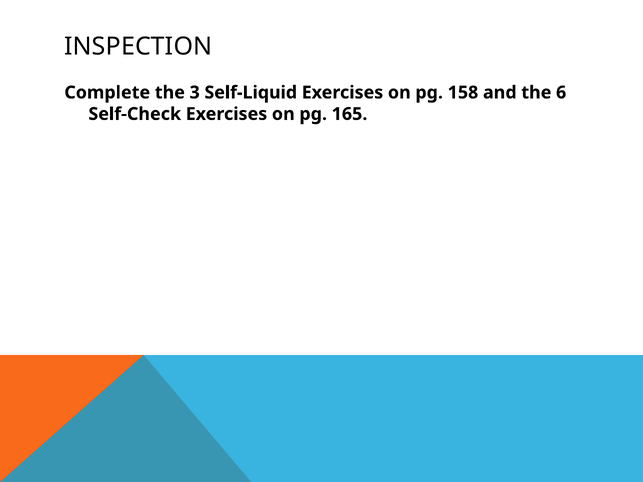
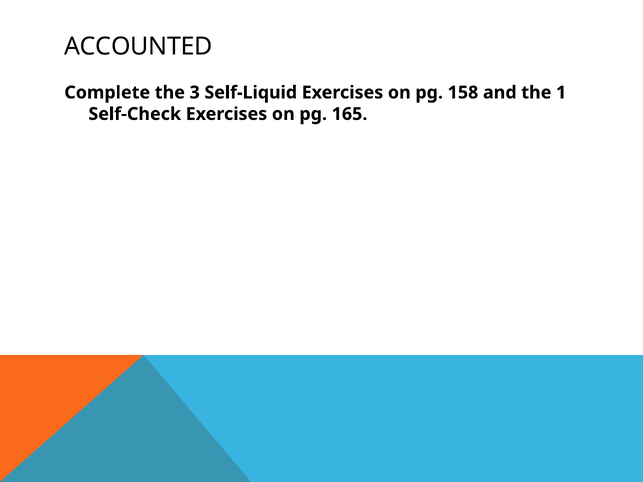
INSPECTION: INSPECTION -> ACCOUNTED
6: 6 -> 1
